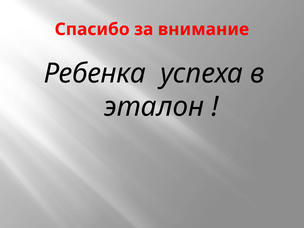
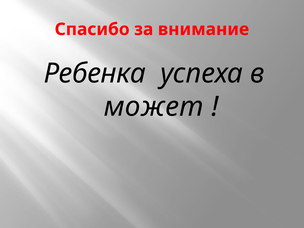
эталон: эталон -> может
